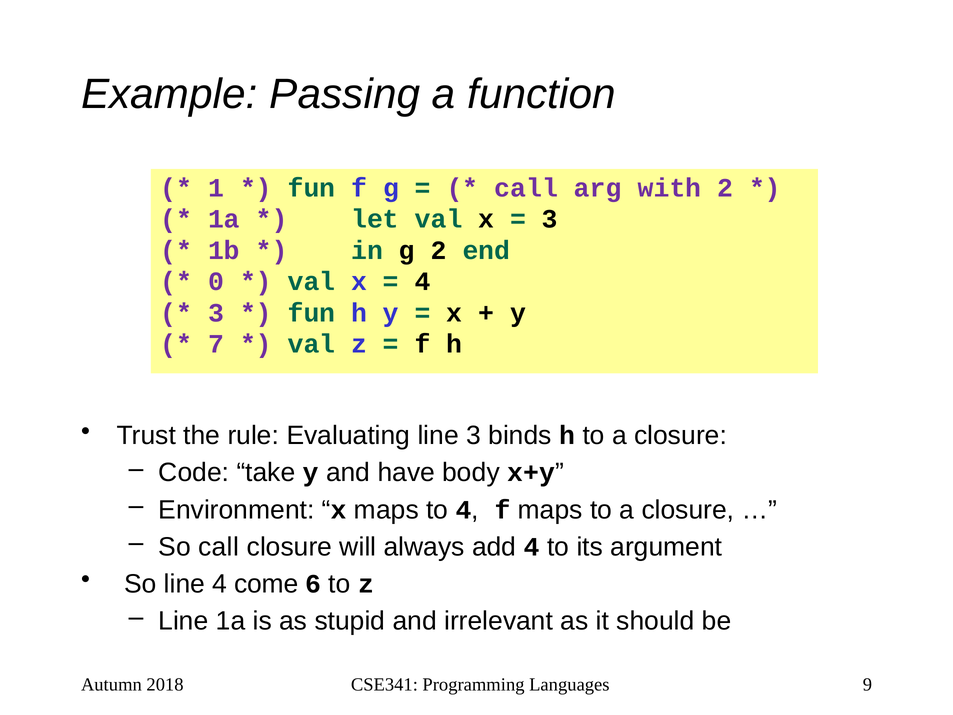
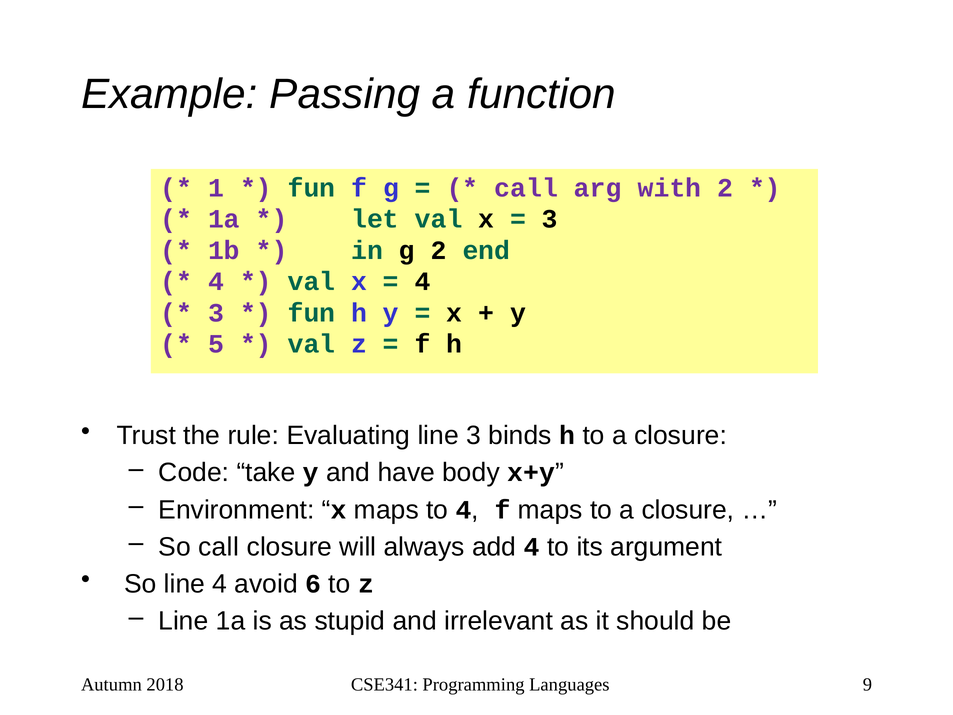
0 at (216, 282): 0 -> 4
7: 7 -> 5
come: come -> avoid
